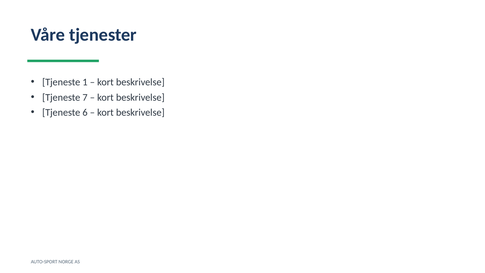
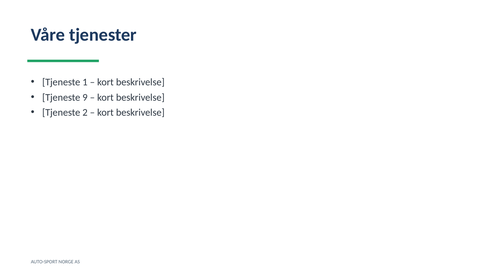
7: 7 -> 9
6: 6 -> 2
